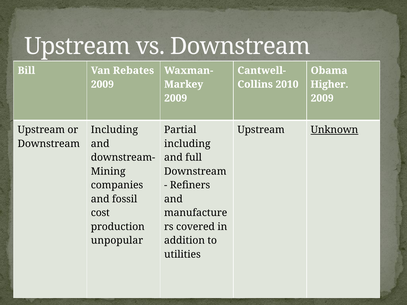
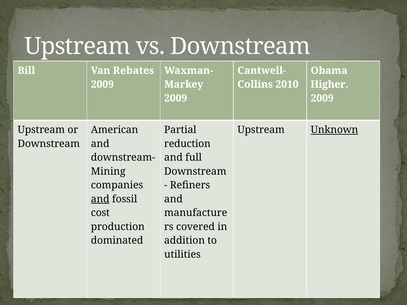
Including at (114, 130): Including -> American
including at (187, 144): including -> reduction
and at (100, 199) underline: none -> present
unpopular: unpopular -> dominated
